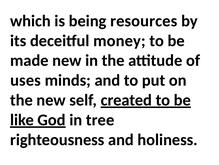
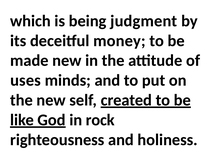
resources: resources -> judgment
tree: tree -> rock
